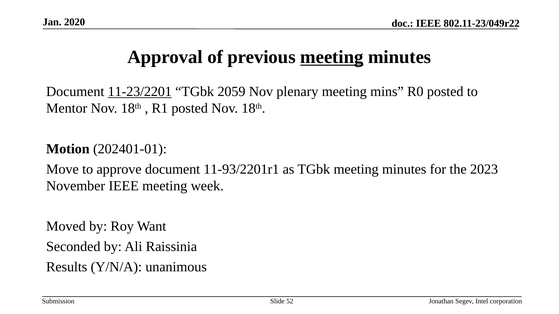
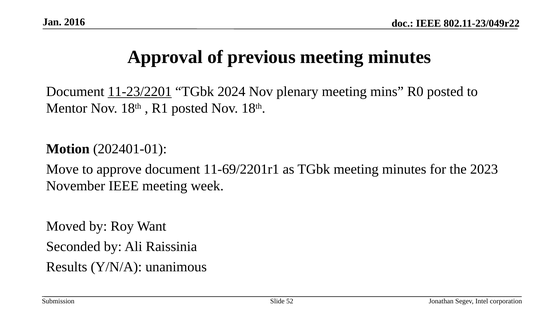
2020: 2020 -> 2016
meeting at (332, 57) underline: present -> none
2059: 2059 -> 2024
11-93/2201r1: 11-93/2201r1 -> 11-69/2201r1
